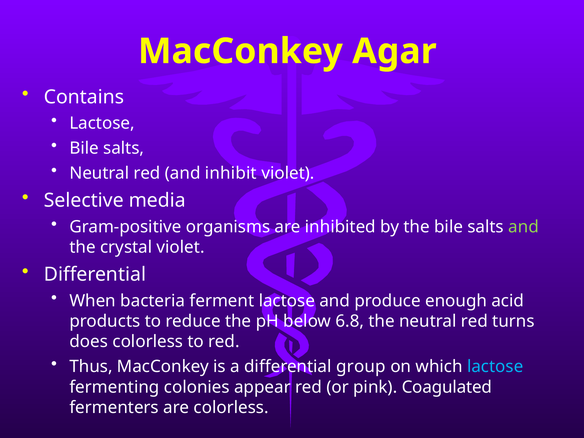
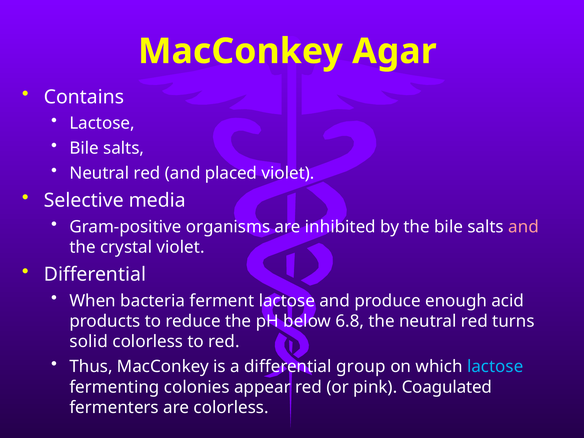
inhibit: inhibit -> placed
and at (524, 227) colour: light green -> pink
does: does -> solid
